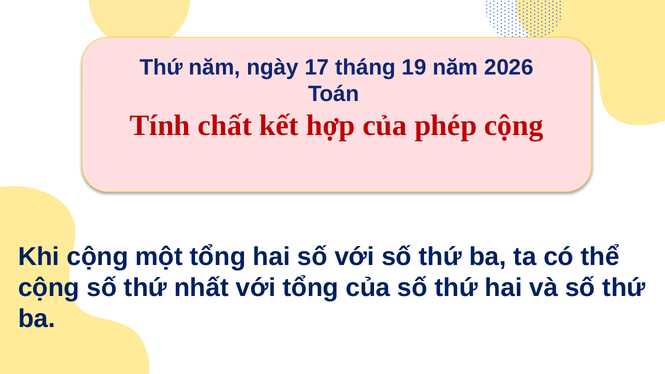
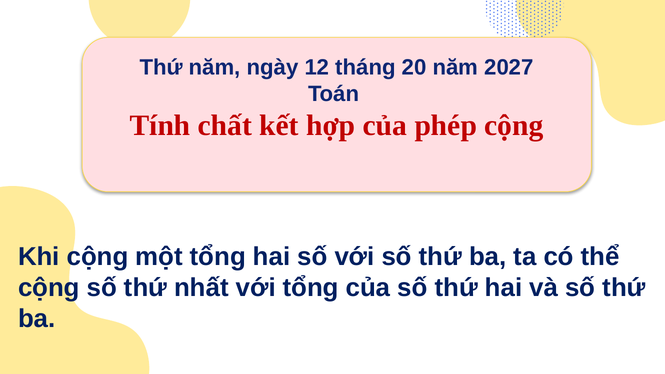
17: 17 -> 12
19: 19 -> 20
2026: 2026 -> 2027
